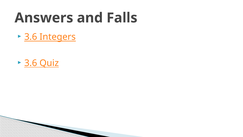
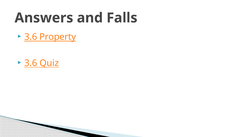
Integers: Integers -> Property
